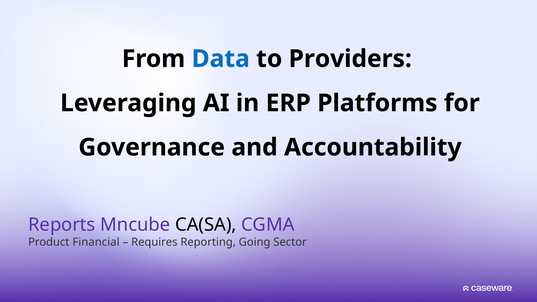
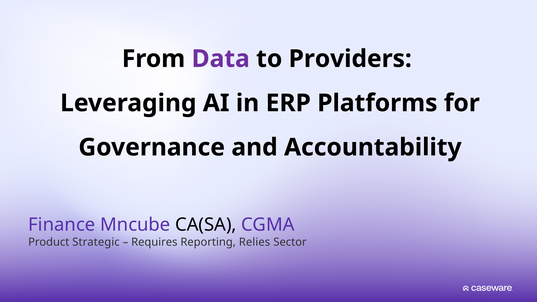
Data colour: blue -> purple
Reports: Reports -> Finance
Financial: Financial -> Strategic
Going: Going -> Relies
